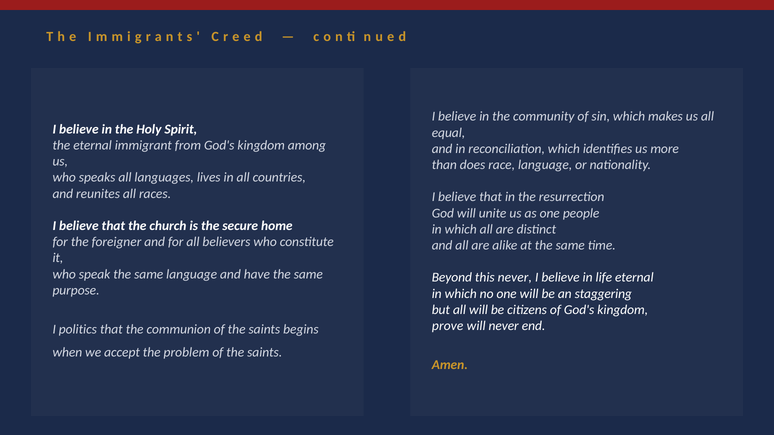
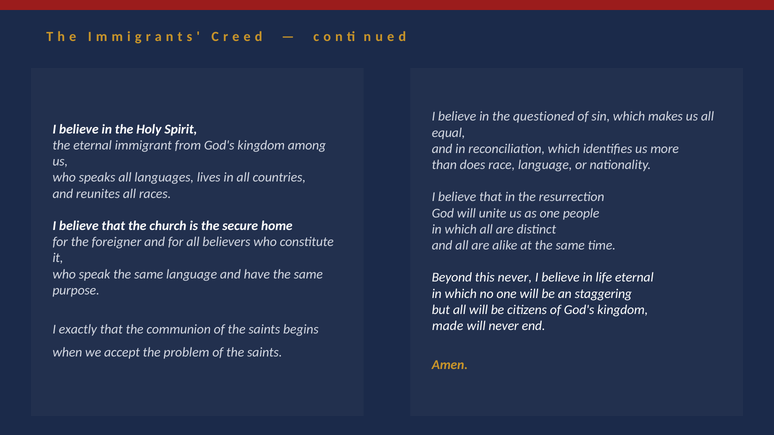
community: community -> questioned
prove: prove -> made
politics: politics -> exactly
